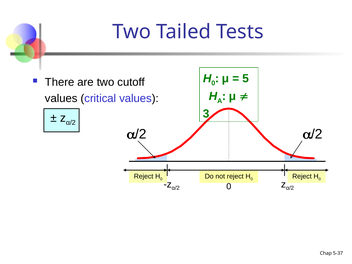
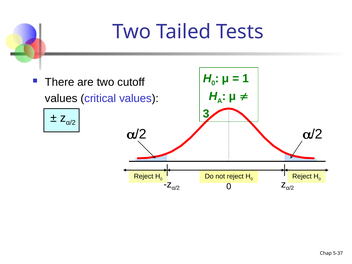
5: 5 -> 1
